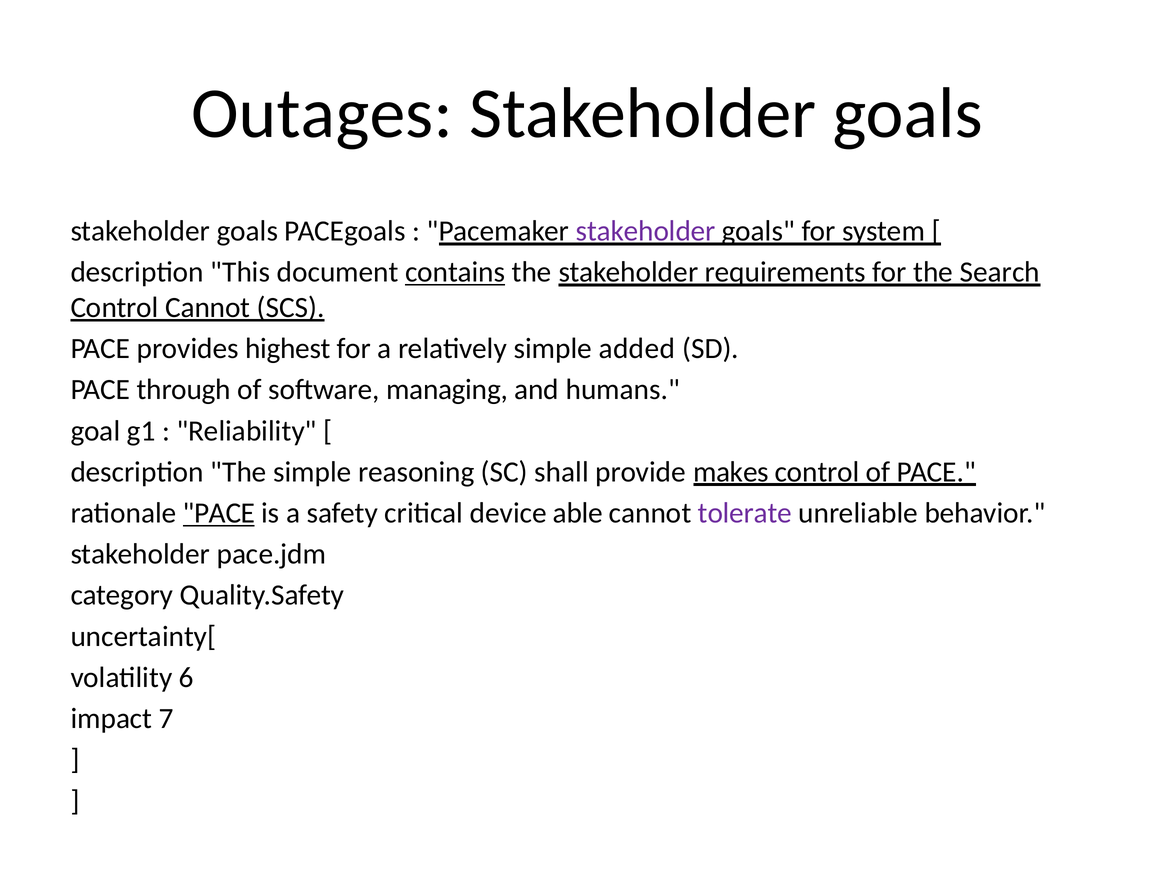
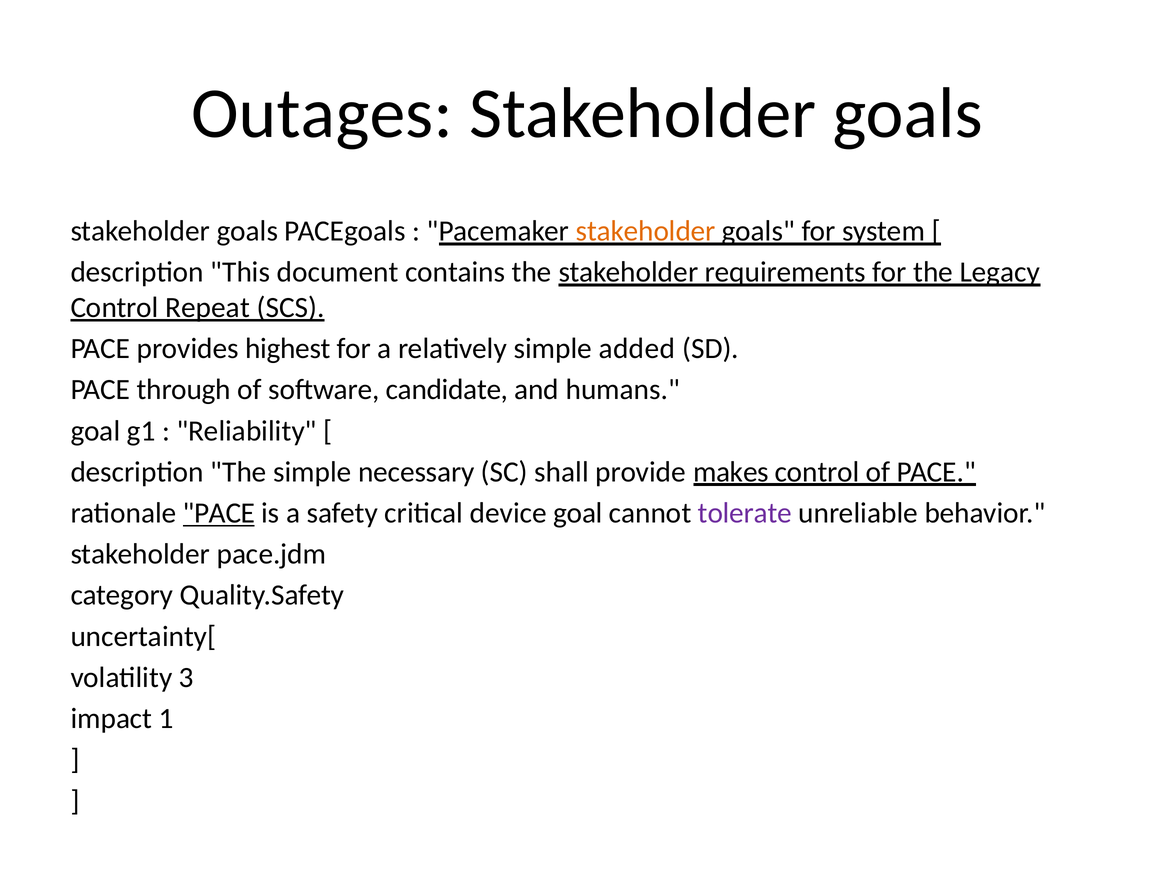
stakeholder at (646, 231) colour: purple -> orange
contains underline: present -> none
Search: Search -> Legacy
Control Cannot: Cannot -> Repeat
managing: managing -> candidate
reasoning: reasoning -> necessary
device able: able -> goal
6: 6 -> 3
7: 7 -> 1
